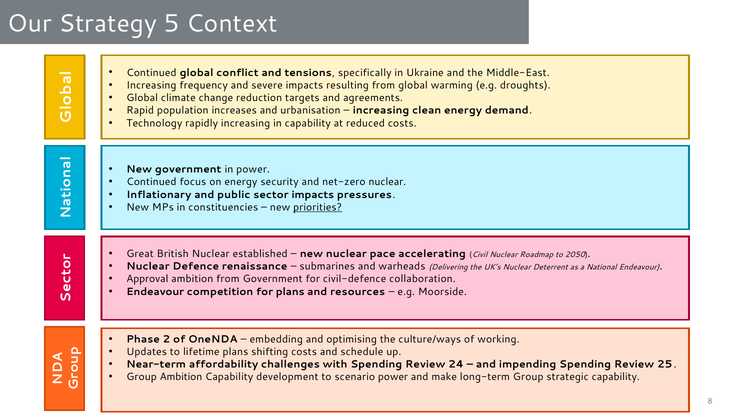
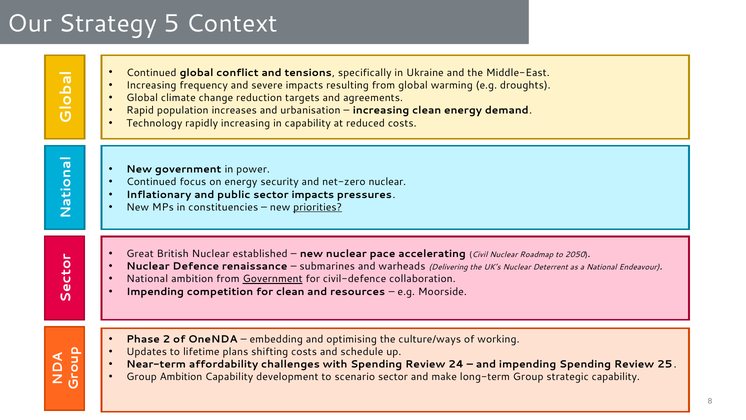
Approval at (147, 279): Approval -> National
Government at (273, 279) underline: none -> present
Endeavour at (155, 291): Endeavour -> Impending
for plans: plans -> clean
scenario power: power -> sector
